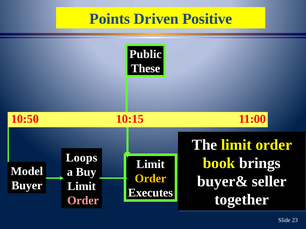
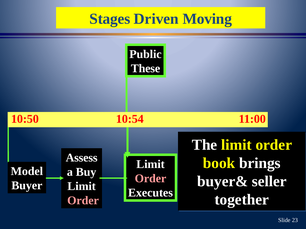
Points: Points -> Stages
Positive: Positive -> Moving
10:15: 10:15 -> 10:54
Loops: Loops -> Assess
Order at (151, 179) colour: yellow -> pink
